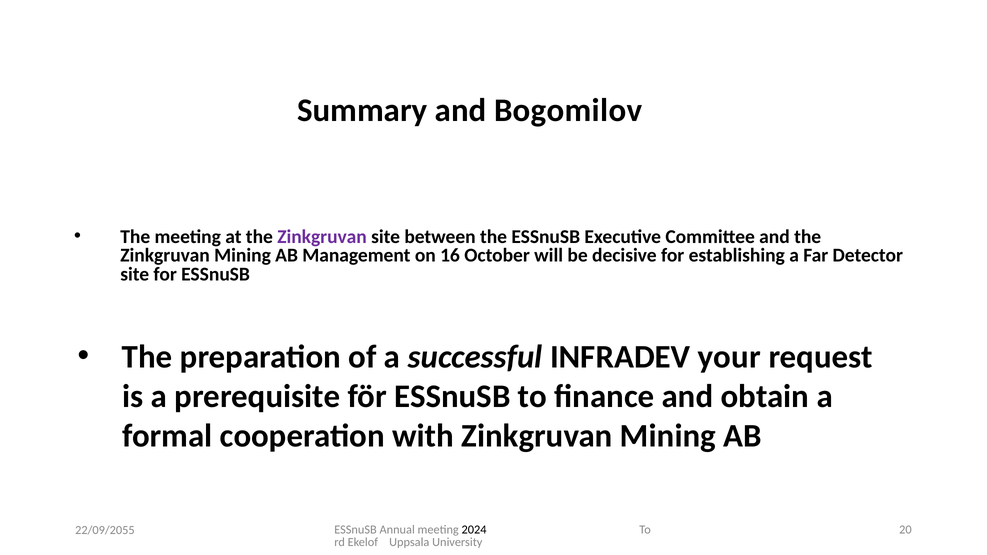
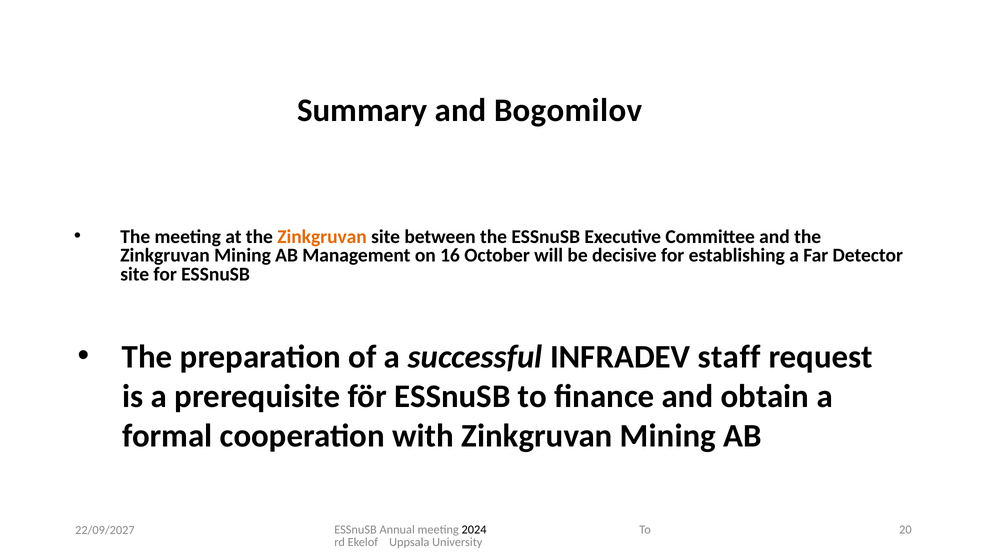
Zinkgruvan at (322, 237) colour: purple -> orange
your: your -> staff
22/09/2055: 22/09/2055 -> 22/09/2027
